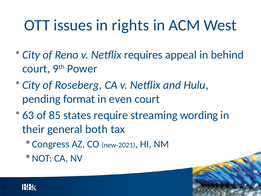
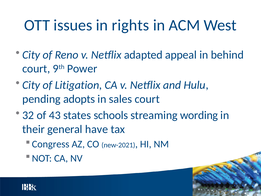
requires: requires -> adapted
Roseberg: Roseberg -> Litigation
format: format -> adopts
even: even -> sales
63: 63 -> 32
85: 85 -> 43
require: require -> schools
both: both -> have
